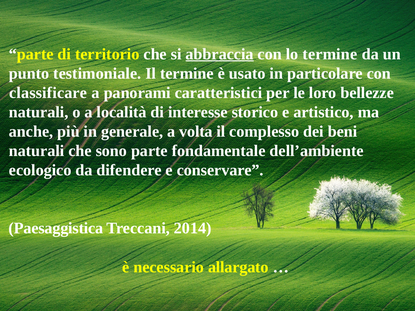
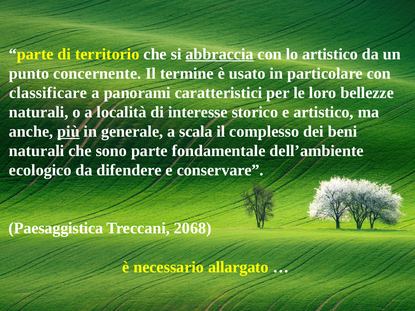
lo termine: termine -> artistico
testimoniale: testimoniale -> concernente
più underline: none -> present
volta: volta -> scala
2014: 2014 -> 2068
